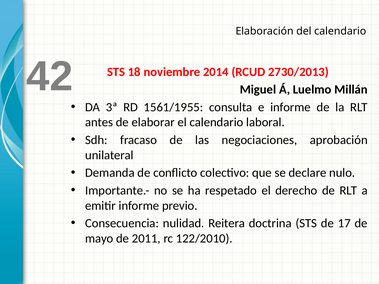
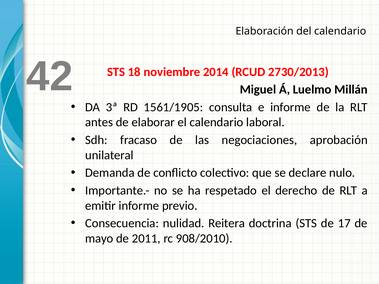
1561/1955: 1561/1955 -> 1561/1905
122/2010: 122/2010 -> 908/2010
